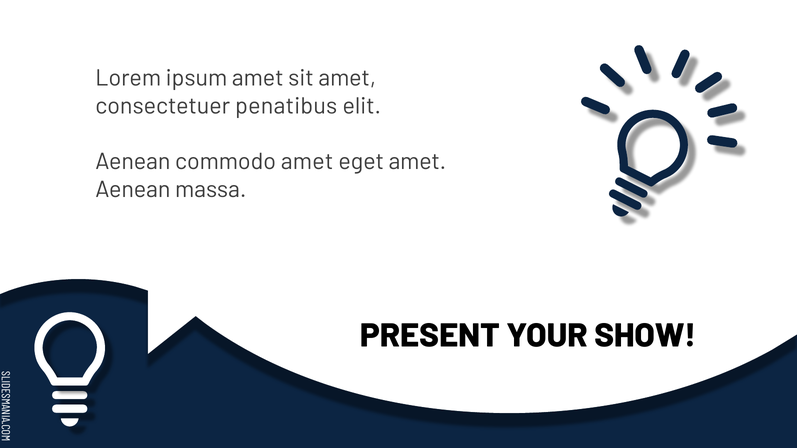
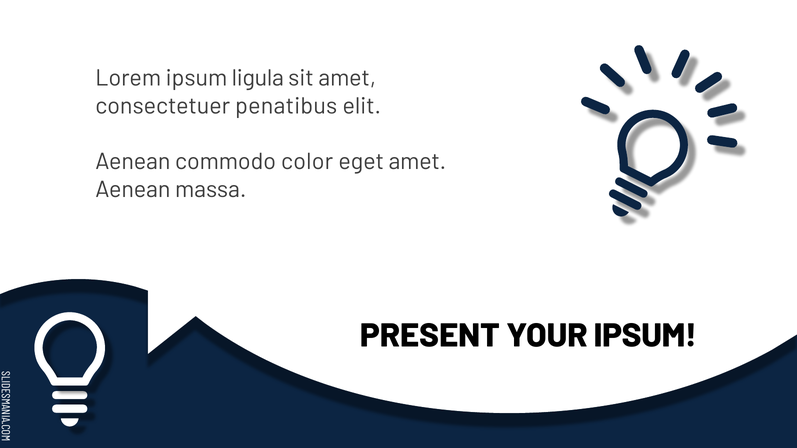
ipsum amet: amet -> ligula
commodo amet: amet -> color
YOUR SHOW: SHOW -> IPSUM
